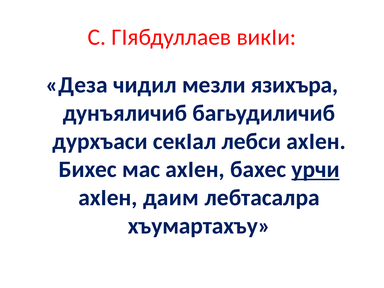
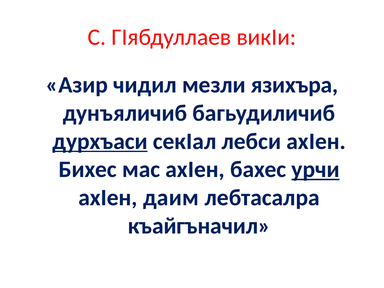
Деза: Деза -> Азир
дурхъаси underline: none -> present
хъумартахъу: хъумартахъу -> къайгъначил
